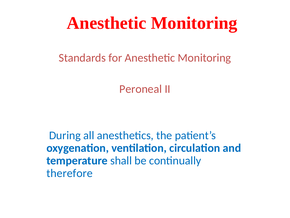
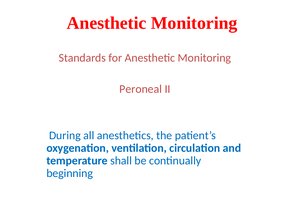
therefore: therefore -> beginning
